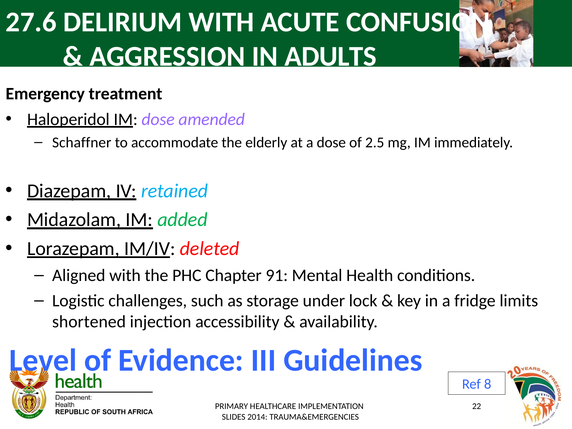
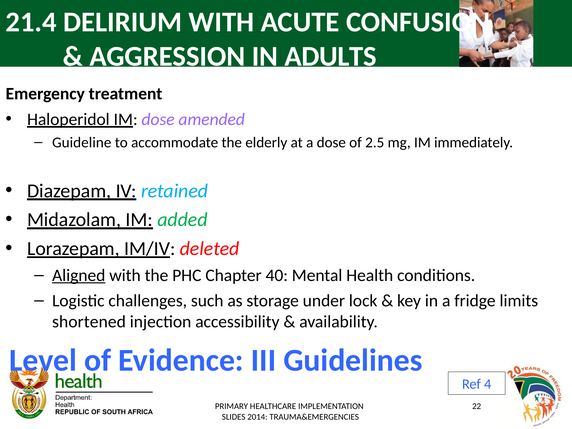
27.6: 27.6 -> 21.4
Schaffner: Schaffner -> Guideline
Aligned underline: none -> present
91: 91 -> 40
8: 8 -> 4
